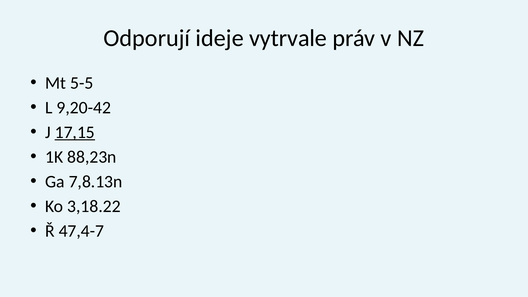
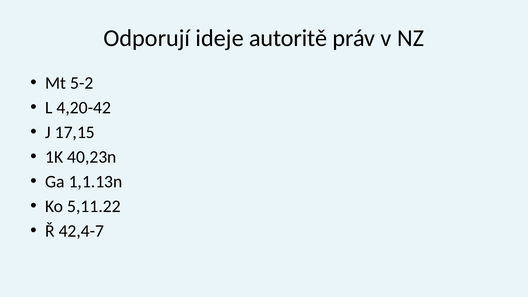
vytrvale: vytrvale -> autoritě
5-5: 5-5 -> 5-2
9,20-42: 9,20-42 -> 4,20-42
17,15 underline: present -> none
88,23n: 88,23n -> 40,23n
7,8.13n: 7,8.13n -> 1,1.13n
3,18.22: 3,18.22 -> 5,11.22
47,4-7: 47,4-7 -> 42,4-7
